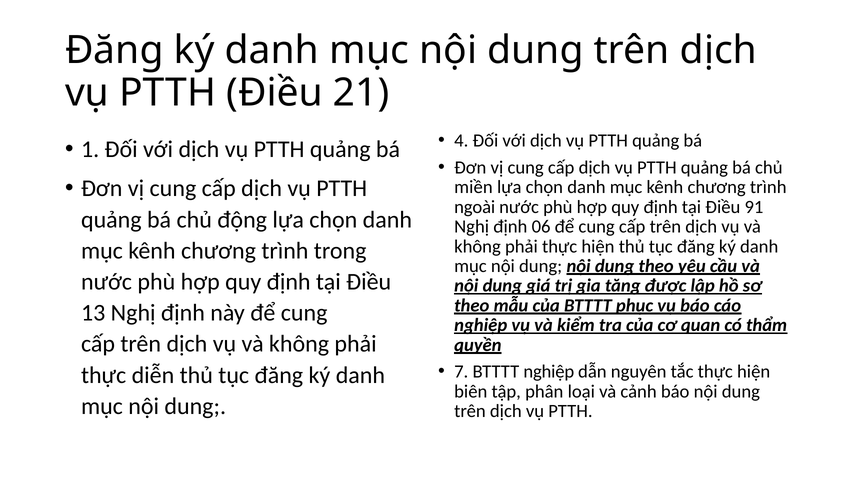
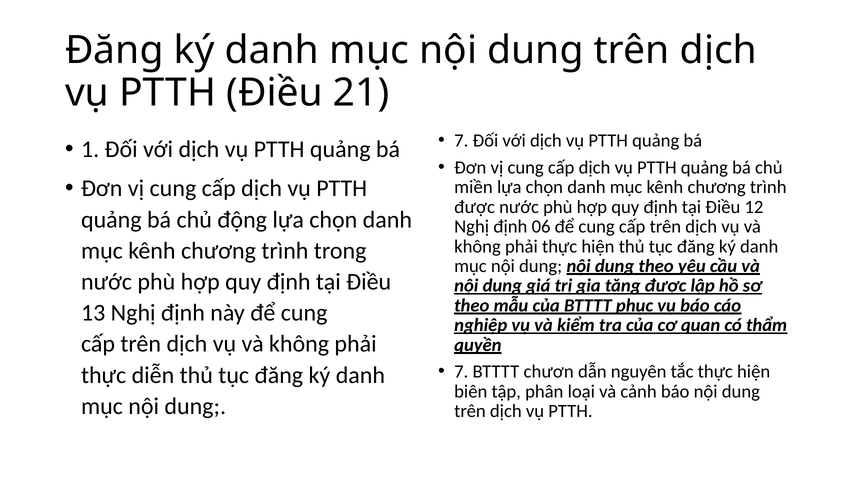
4 at (461, 141): 4 -> 7
ngoài at (475, 207): ngoài -> được
91: 91 -> 12
BTTTT nghiệp: nghiệp -> chươn
